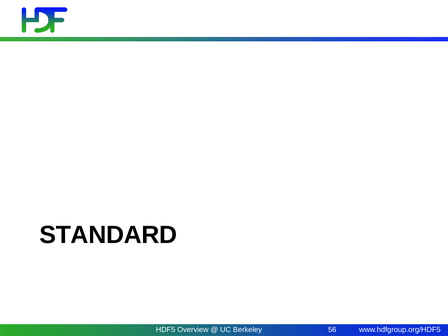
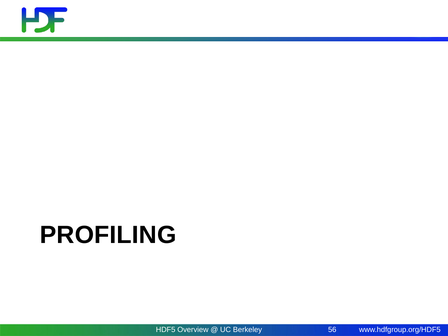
STANDARD: STANDARD -> PROFILING
